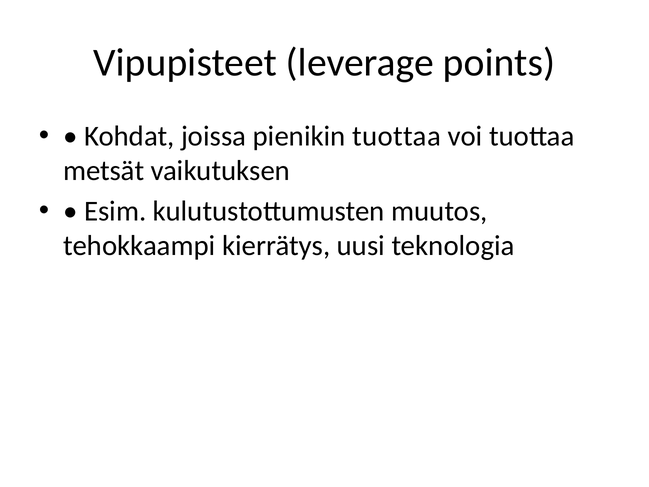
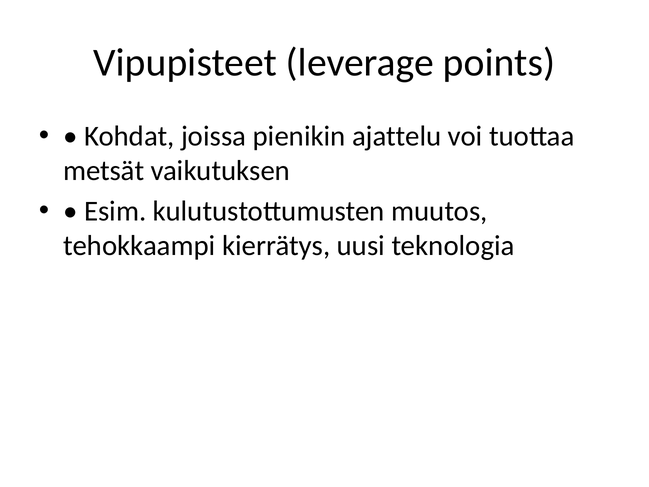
pienikin tuottaa: tuottaa -> ajattelu
